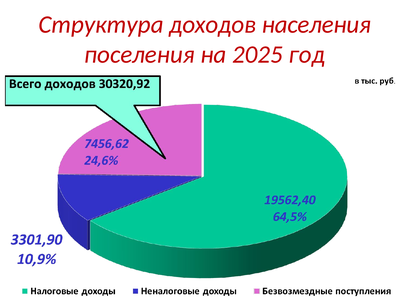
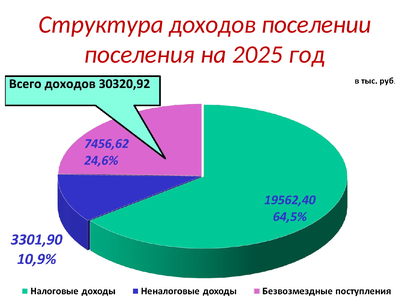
населения: населения -> поселении
